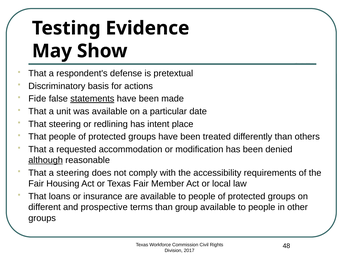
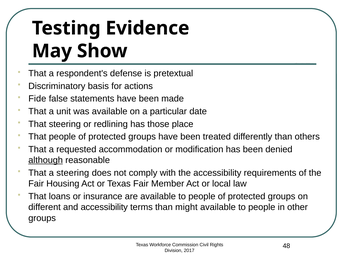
statements underline: present -> none
intent: intent -> those
and prospective: prospective -> accessibility
group: group -> might
